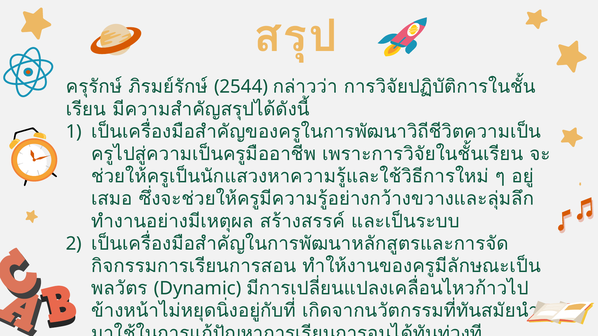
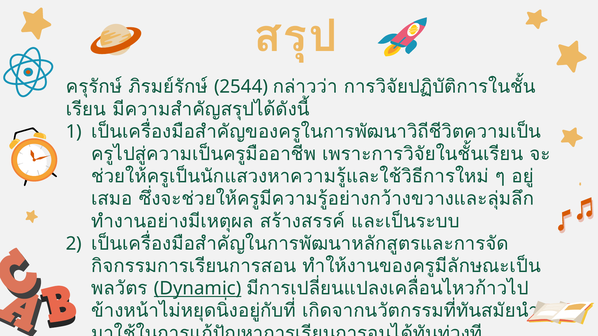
Dynamic underline: none -> present
